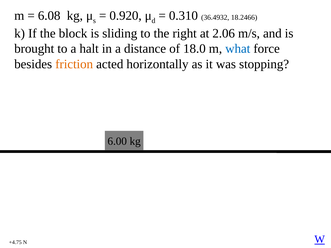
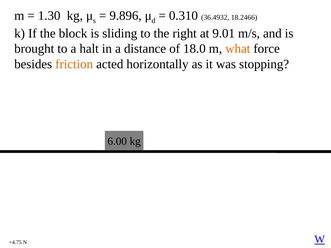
6.08: 6.08 -> 1.30
0.920: 0.920 -> 9.896
2.06: 2.06 -> 9.01
what colour: blue -> orange
